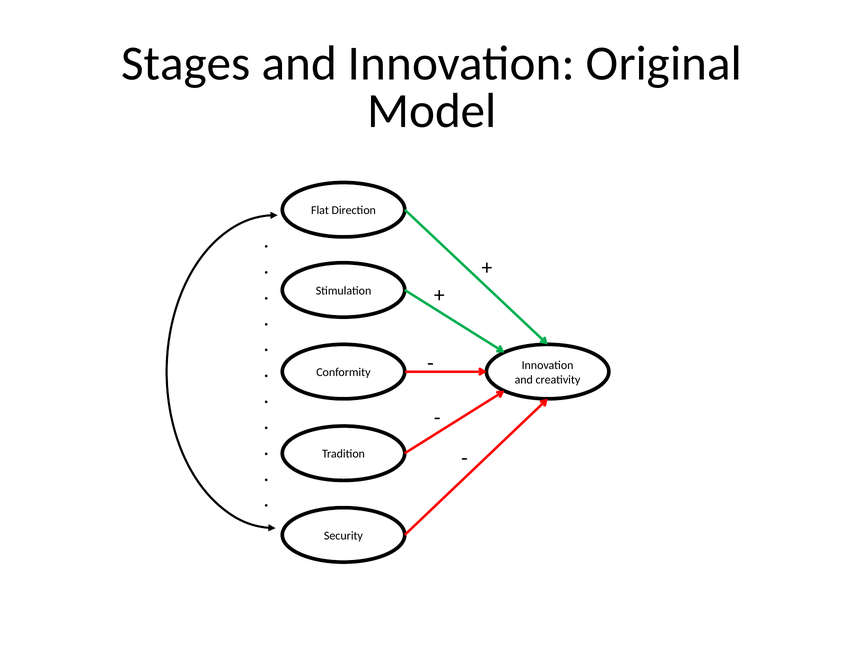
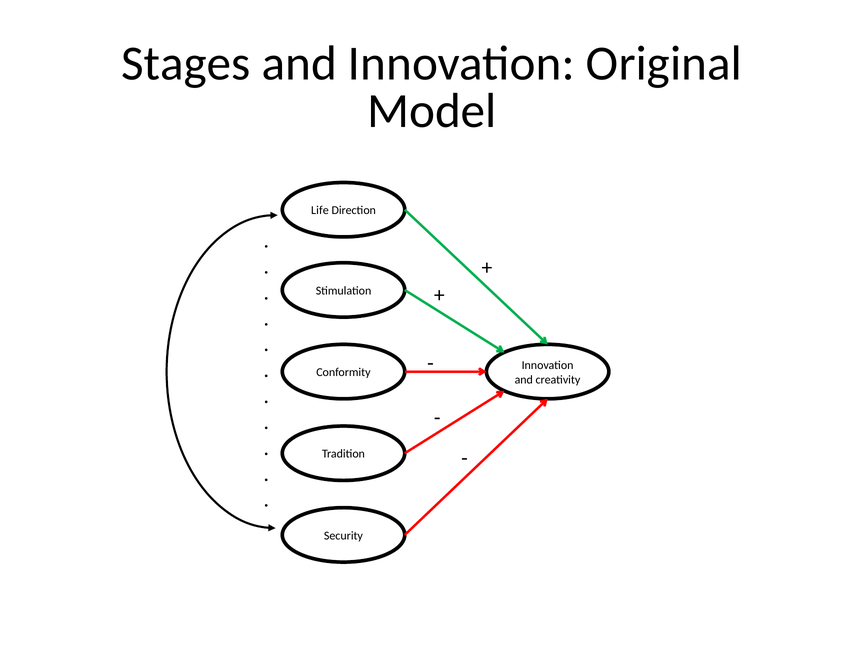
Flat: Flat -> Life
